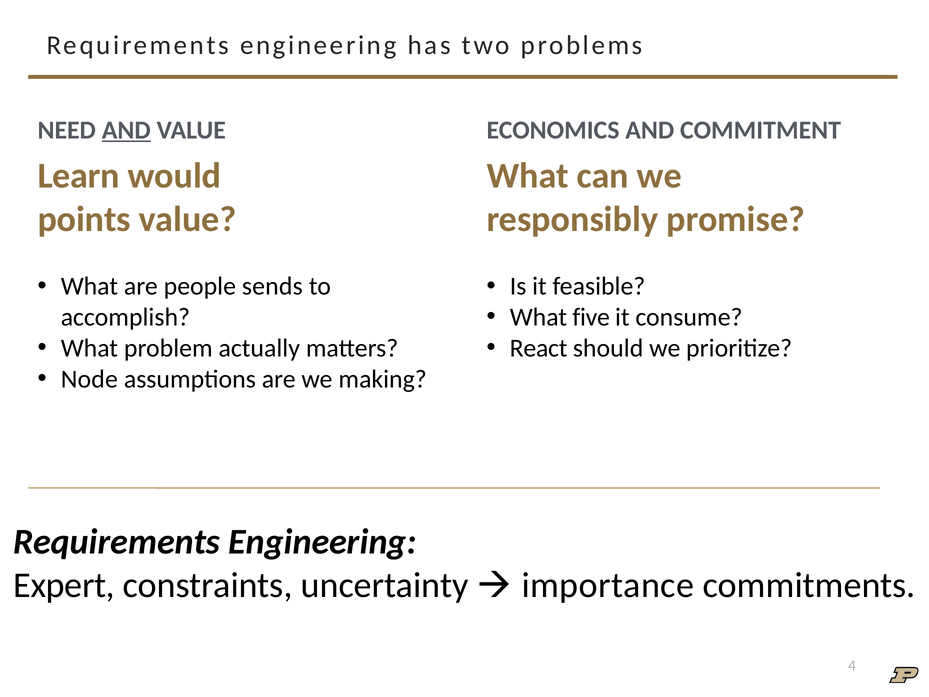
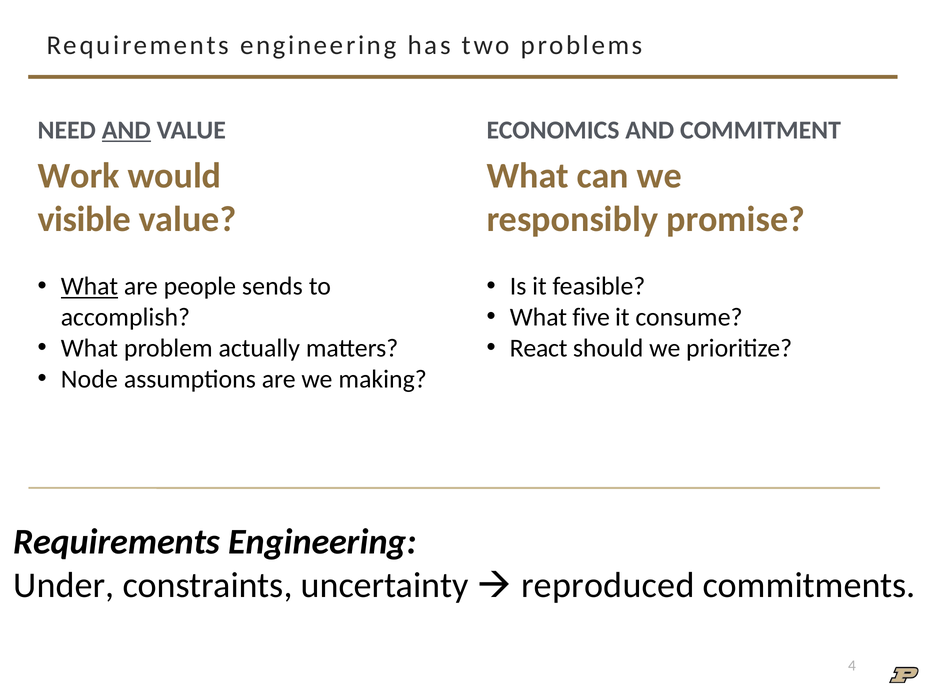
Learn: Learn -> Work
points: points -> visible
What at (89, 286) underline: none -> present
Expert: Expert -> Under
importance: importance -> reproduced
